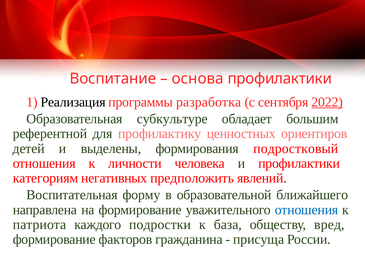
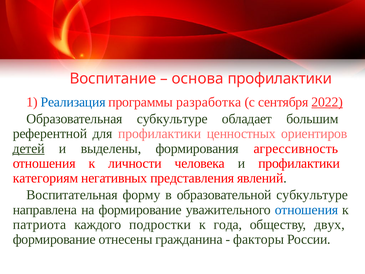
Реализация colour: black -> blue
для профилактику: профилактику -> профилактики
детей underline: none -> present
подростковый: подростковый -> агрессивность
предположить: предположить -> представления
образовательной ближайшего: ближайшего -> субкультуре
база: база -> года
вред: вред -> двух
факторов: факторов -> отнесены
присуща: присуща -> факторы
